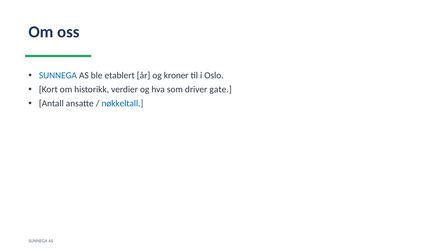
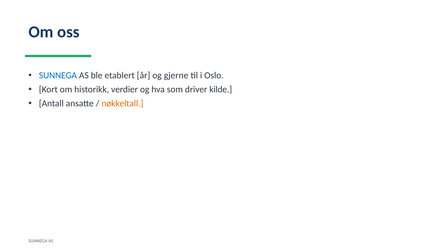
kroner: kroner -> gjerne
gate: gate -> kilde
nøkkeltall colour: blue -> orange
